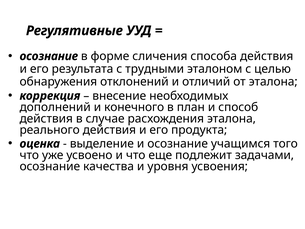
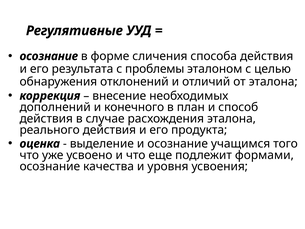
трудными: трудными -> проблемы
задачами: задачами -> формами
